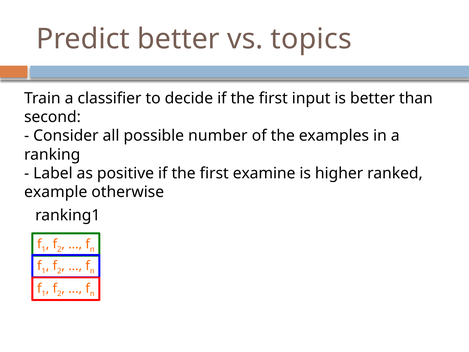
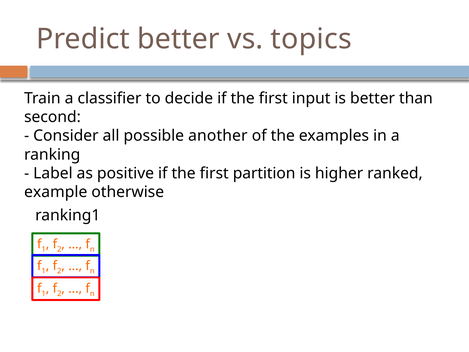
number: number -> another
examine: examine -> partition
